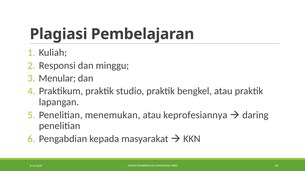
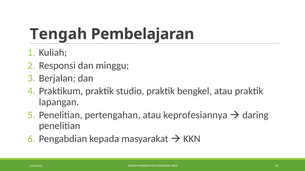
Plagiasi: Plagiasi -> Tengah
Menular: Menular -> Berjalan
menemukan: menemukan -> pertengahan
